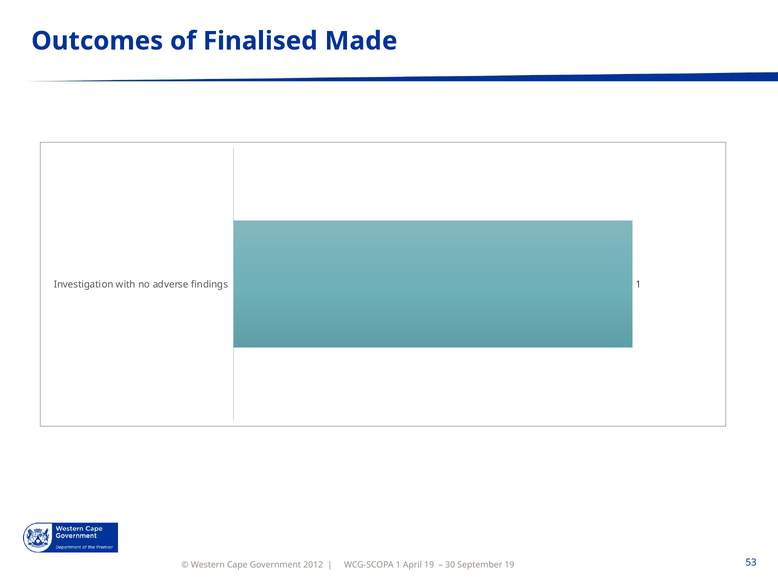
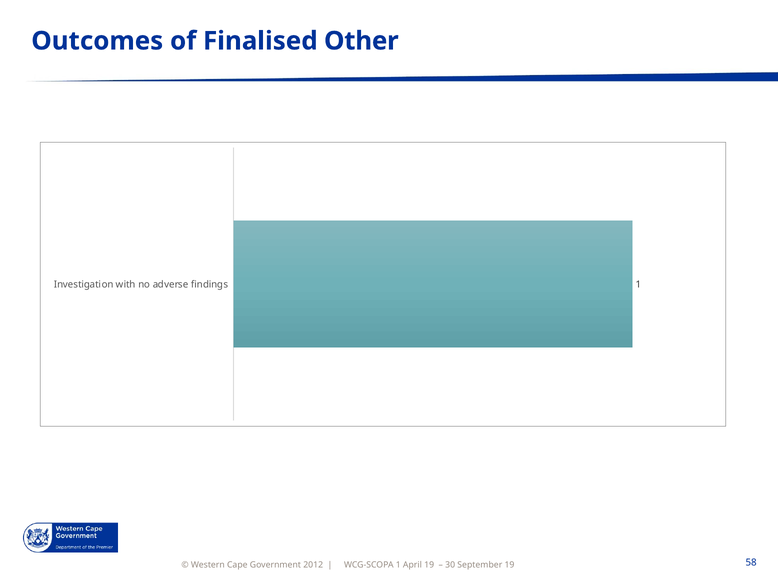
Made: Made -> Other
53: 53 -> 58
